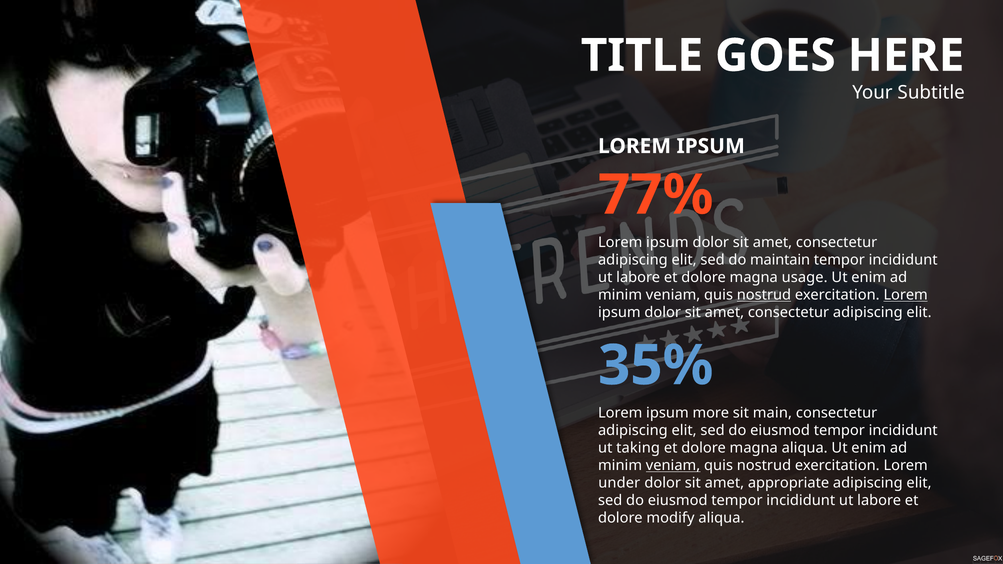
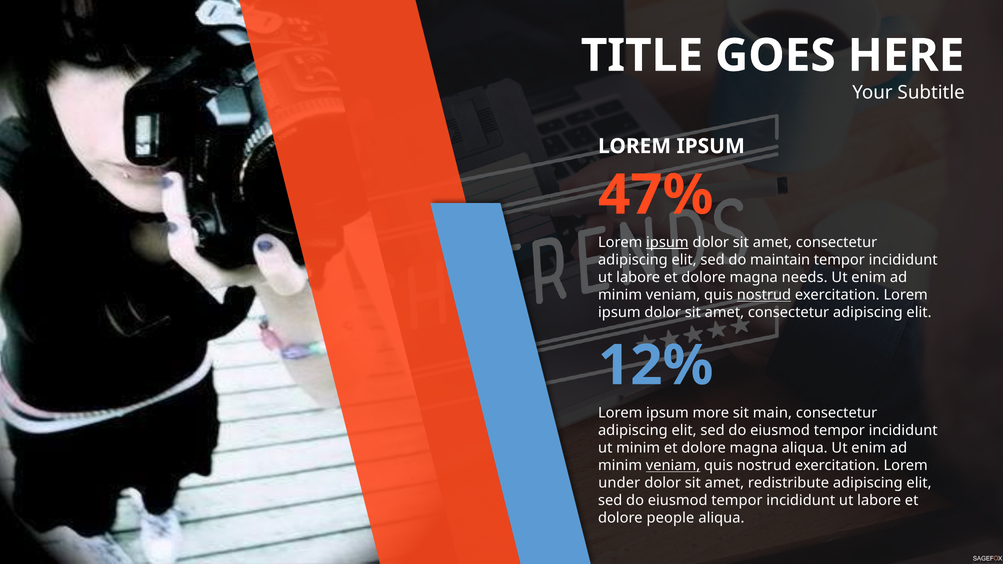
77%: 77% -> 47%
ipsum at (667, 242) underline: none -> present
usage: usage -> needs
Lorem at (906, 295) underline: present -> none
35%: 35% -> 12%
ut taking: taking -> minim
appropriate: appropriate -> redistribute
modify: modify -> people
